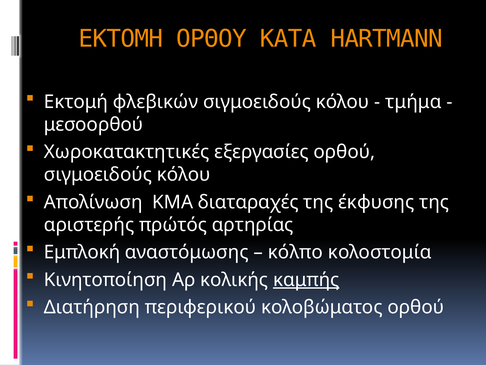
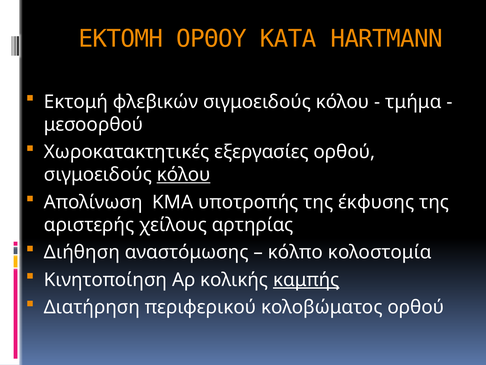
κόλου at (184, 174) underline: none -> present
διαταραχές: διαταραχές -> υποτροπής
πρώτός: πρώτός -> χείλους
Εμπλοκή: Εμπλοκή -> Διήθηση
